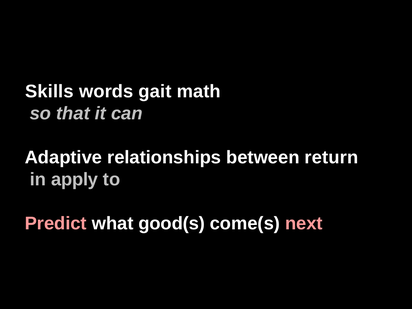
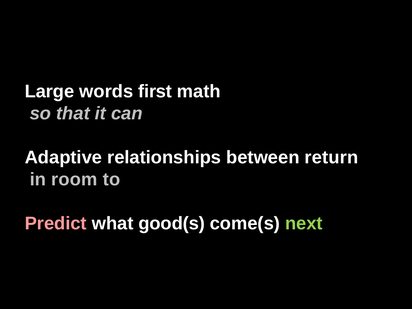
Skills: Skills -> Large
gait: gait -> first
apply: apply -> room
next colour: pink -> light green
